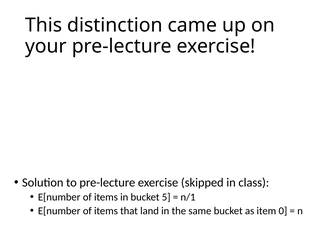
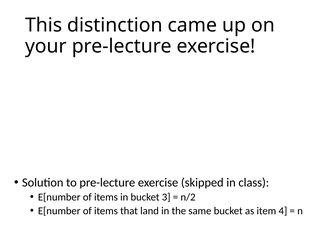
5: 5 -> 3
n/1: n/1 -> n/2
0: 0 -> 4
